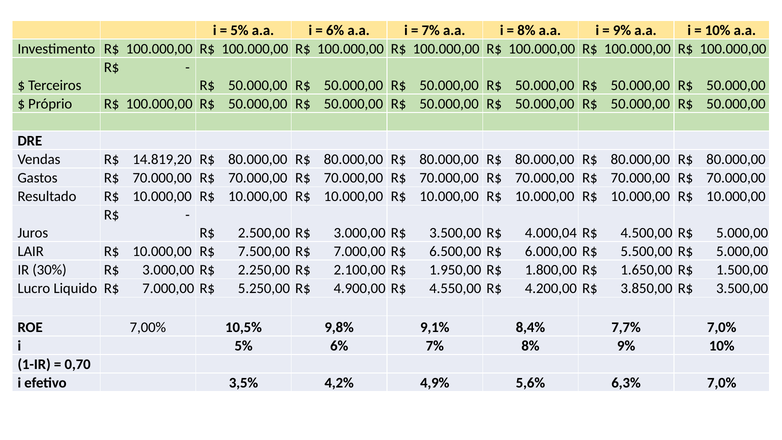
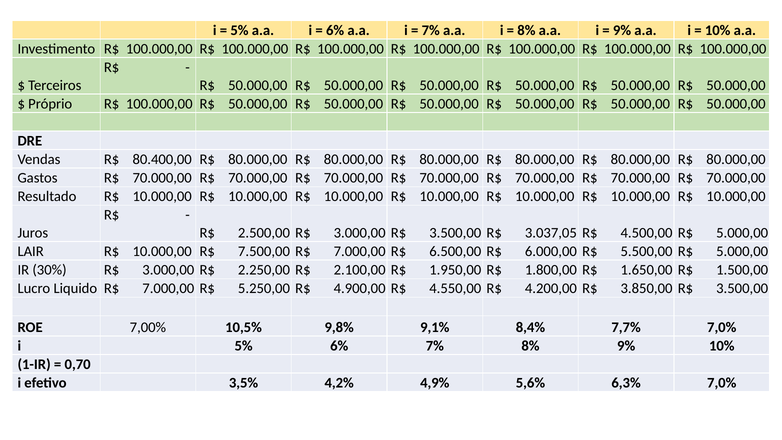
14.819,20: 14.819,20 -> 80.400,00
4.000,04: 4.000,04 -> 3.037,05
